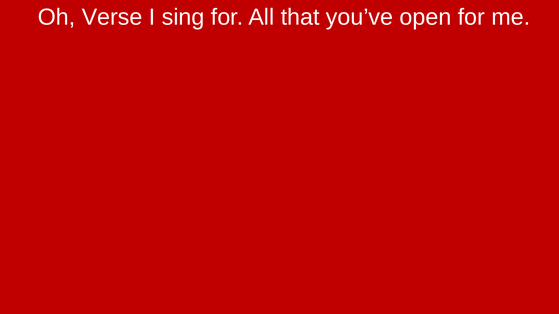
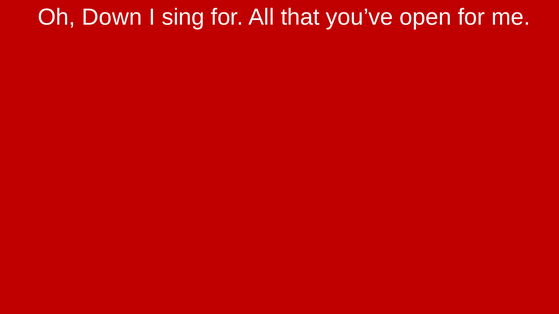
Verse: Verse -> Down
